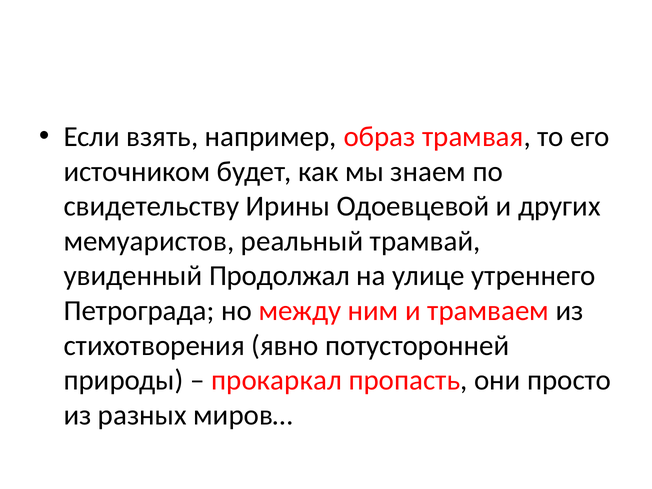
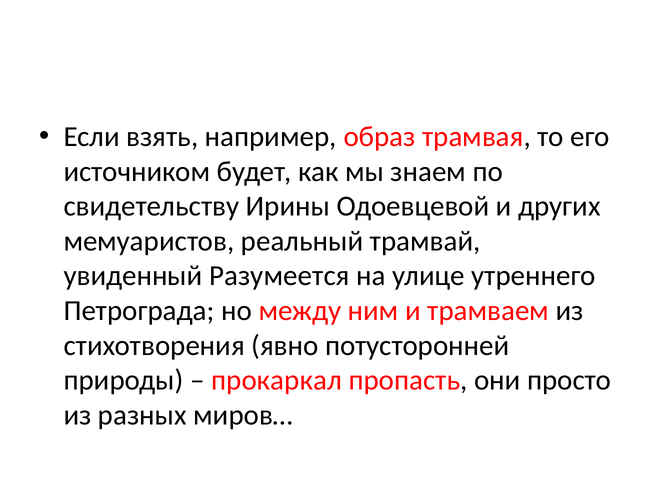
Продолжал: Продолжал -> Разумеется
